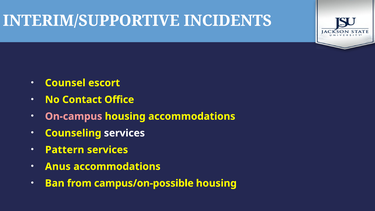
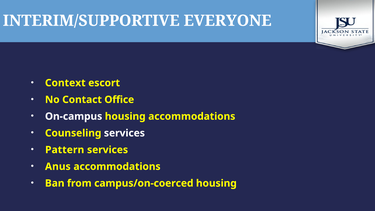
INCIDENTS: INCIDENTS -> EVERYONE
Counsel: Counsel -> Context
On-campus colour: pink -> white
campus/on-possible: campus/on-possible -> campus/on-coerced
